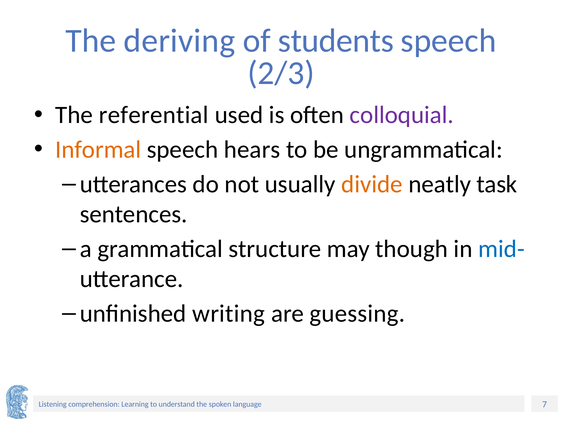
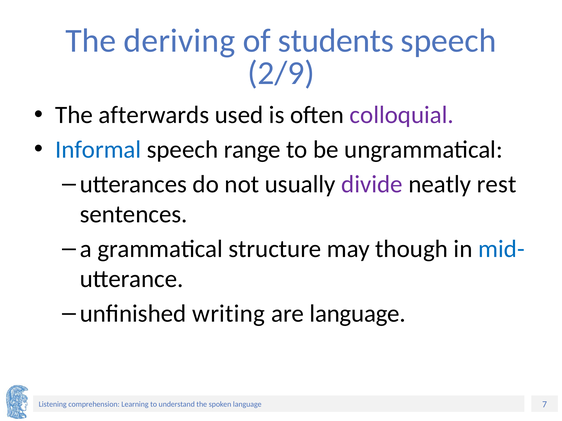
2/3: 2/3 -> 2/9
referential: referential -> afterwards
Informal colour: orange -> blue
hears: hears -> range
divide colour: orange -> purple
task: task -> rest
are guessing: guessing -> language
